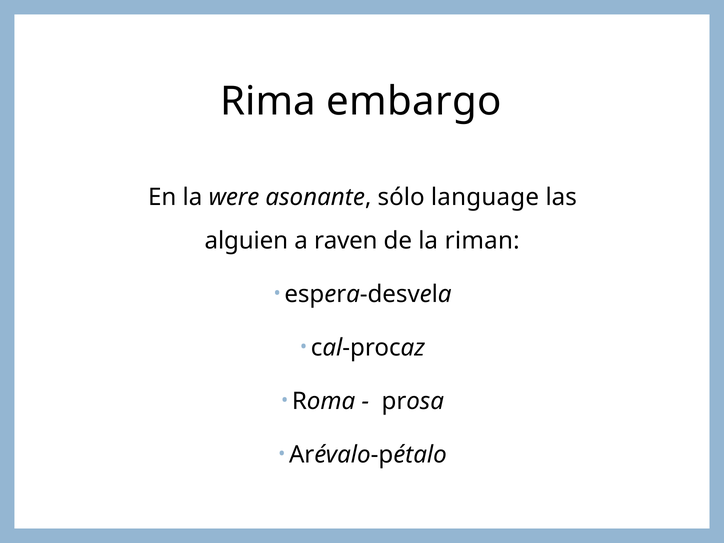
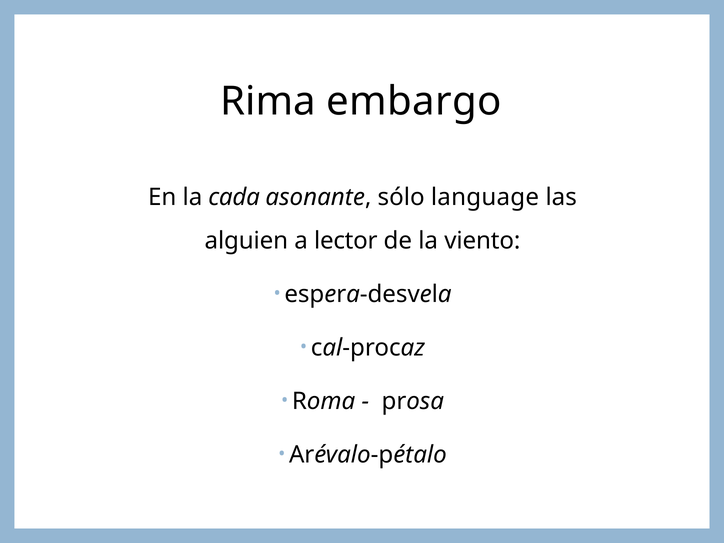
were: were -> cada
raven: raven -> lector
riman: riman -> viento
